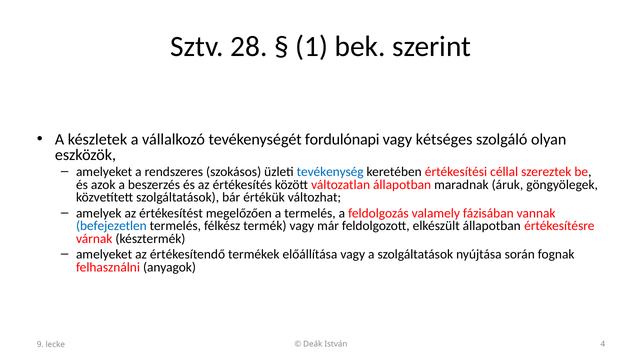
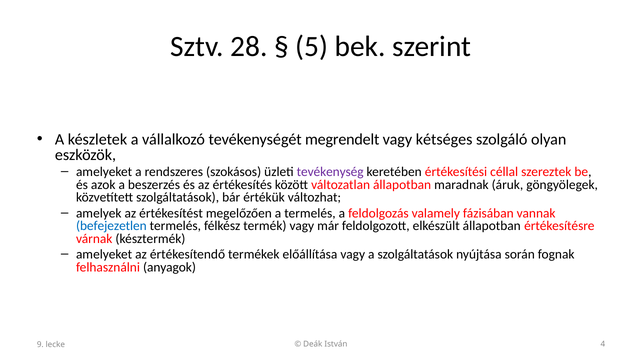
1: 1 -> 5
fordulónapi: fordulónapi -> megrendelt
tevékenység colour: blue -> purple
